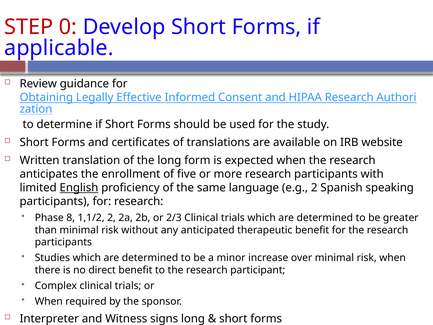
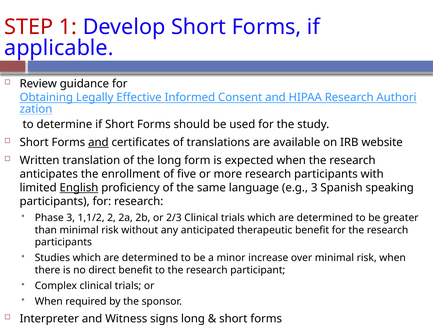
0: 0 -> 1
and at (98, 142) underline: none -> present
e.g 2: 2 -> 3
Phase 8: 8 -> 3
